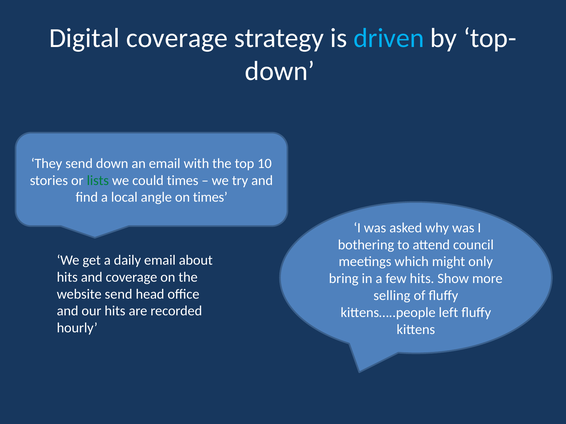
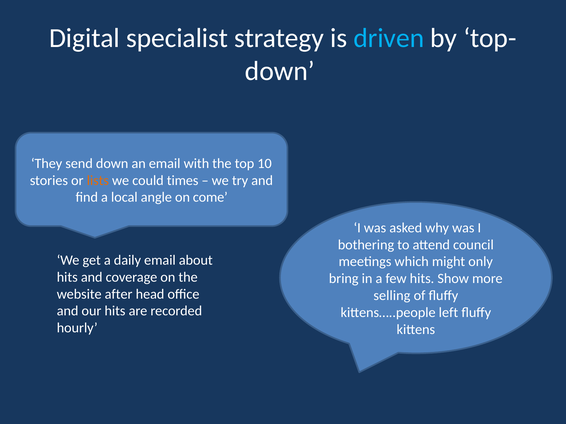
Digital coverage: coverage -> specialist
lists colour: green -> orange
on times: times -> come
website send: send -> after
